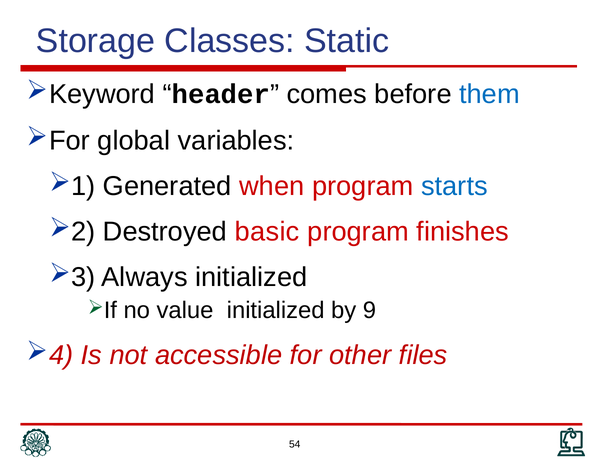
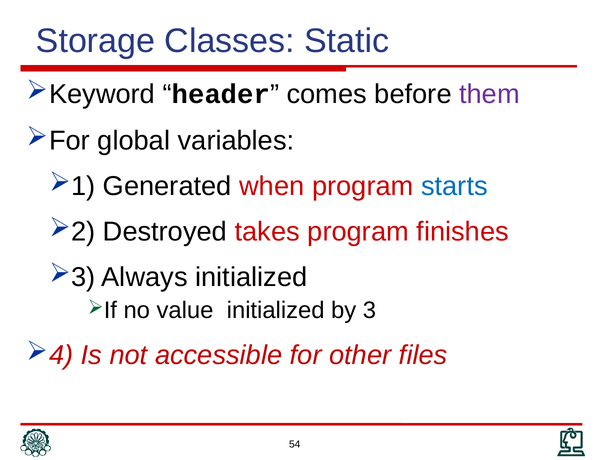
them colour: blue -> purple
basic: basic -> takes
9: 9 -> 3
